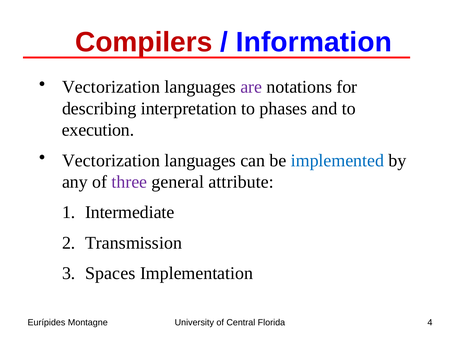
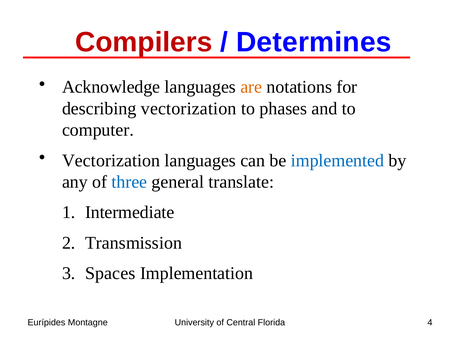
Information: Information -> Determines
Vectorization at (111, 87): Vectorization -> Acknowledge
are colour: purple -> orange
describing interpretation: interpretation -> vectorization
execution: execution -> computer
three colour: purple -> blue
attribute: attribute -> translate
